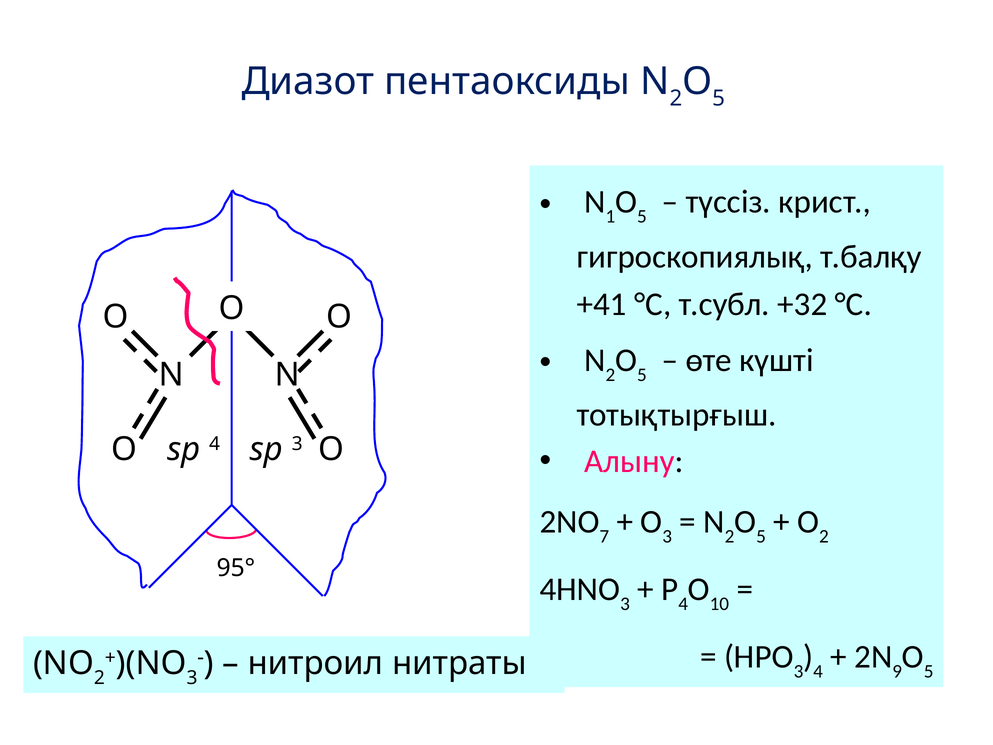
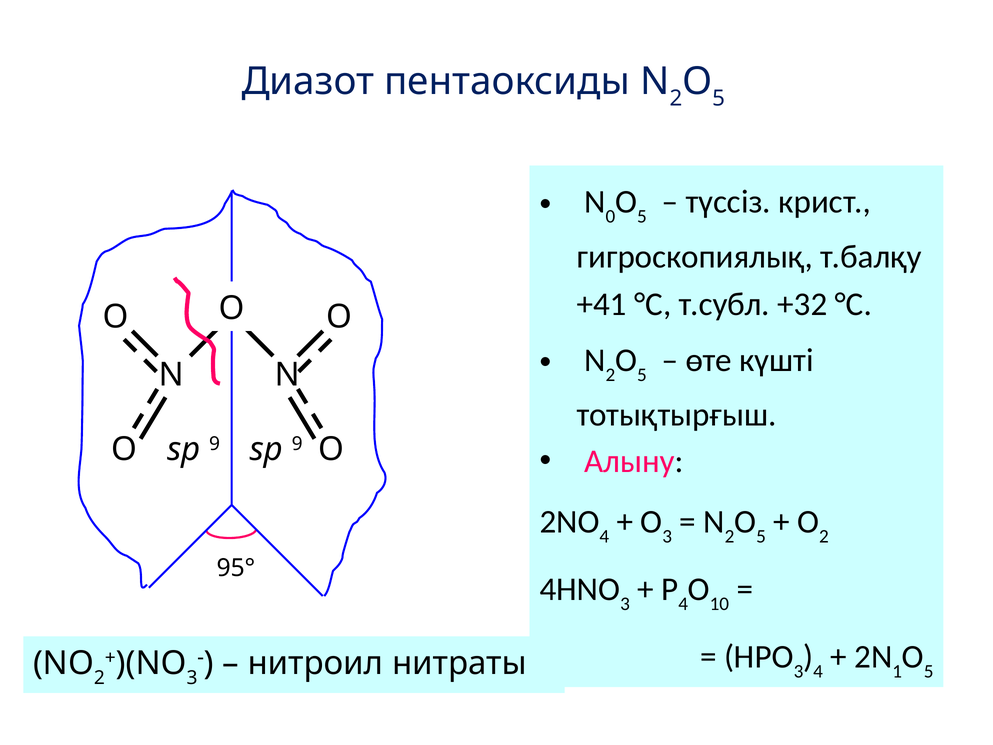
1: 1 -> 0
4 at (215, 444): 4 -> 9
3 at (297, 444): 3 -> 9
7 at (604, 536): 7 -> 4
9: 9 -> 1
